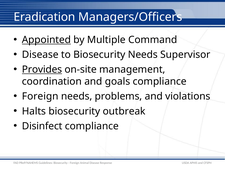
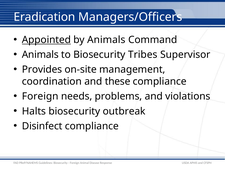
by Multiple: Multiple -> Animals
Disease at (40, 55): Disease -> Animals
Biosecurity Needs: Needs -> Tribes
Provides underline: present -> none
goals: goals -> these
